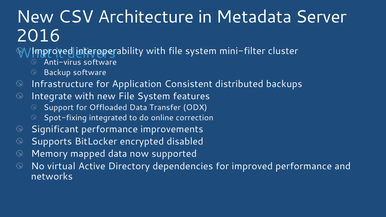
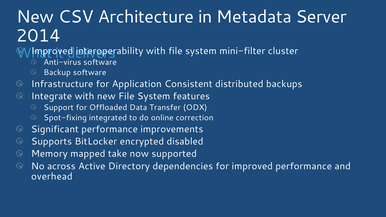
2016: 2016 -> 2014
mapped data: data -> take
virtual: virtual -> across
networks: networks -> overhead
